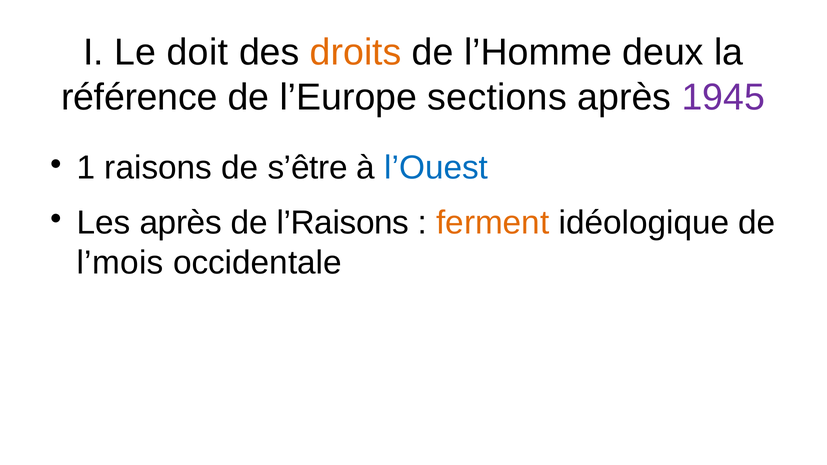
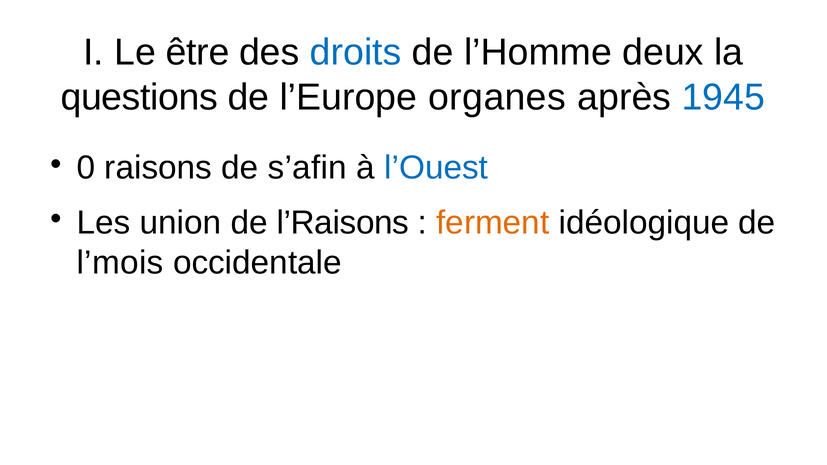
doit: doit -> être
droits colour: orange -> blue
référence: référence -> questions
sections: sections -> organes
1945 colour: purple -> blue
1: 1 -> 0
s’être: s’être -> s’afin
Les après: après -> union
